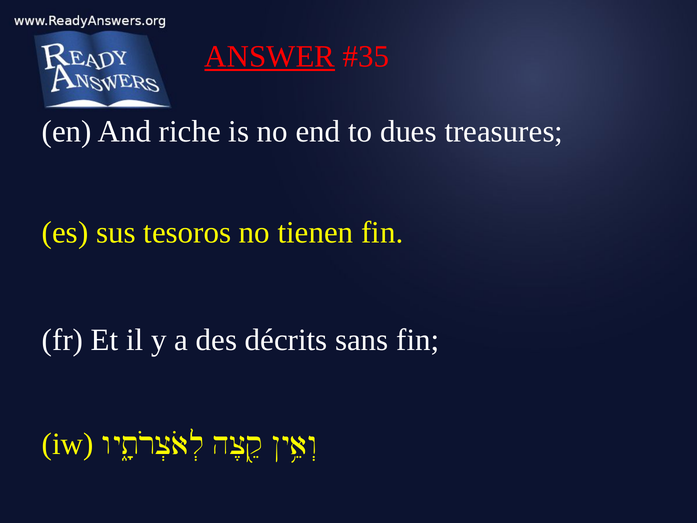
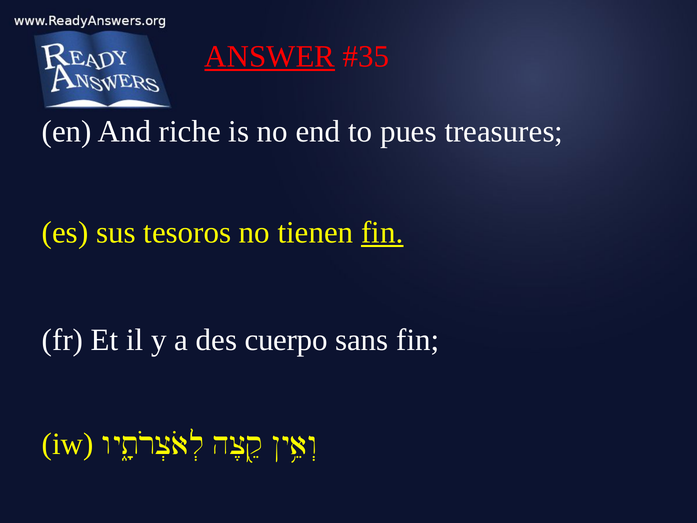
dues: dues -> pues
fin at (382, 233) underline: none -> present
décrits: décrits -> cuerpo
